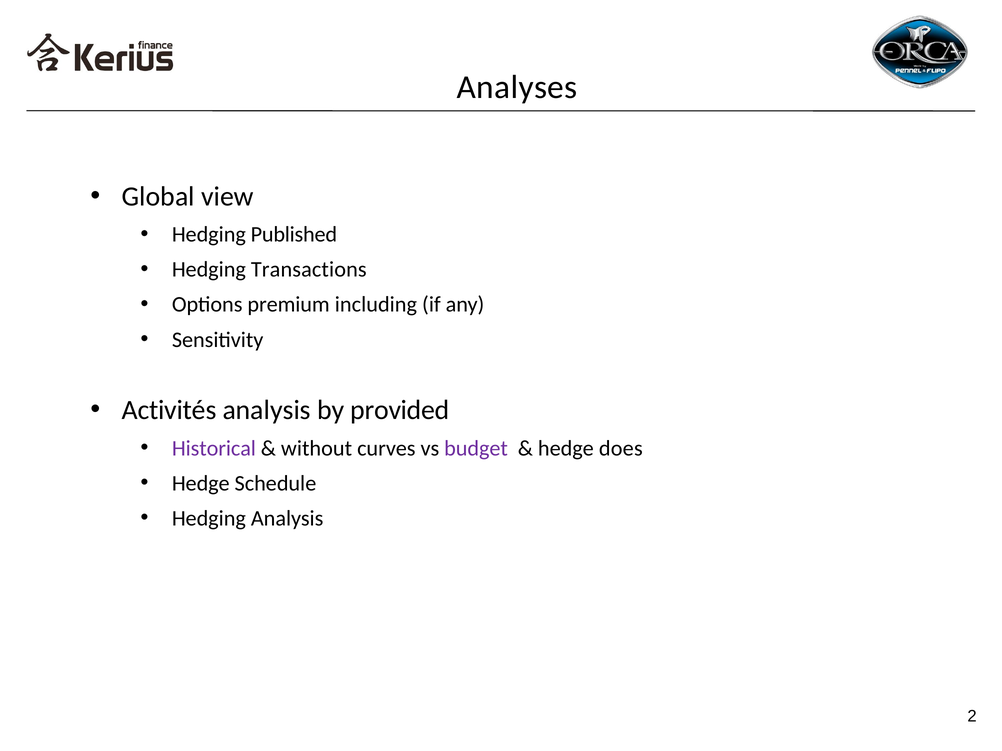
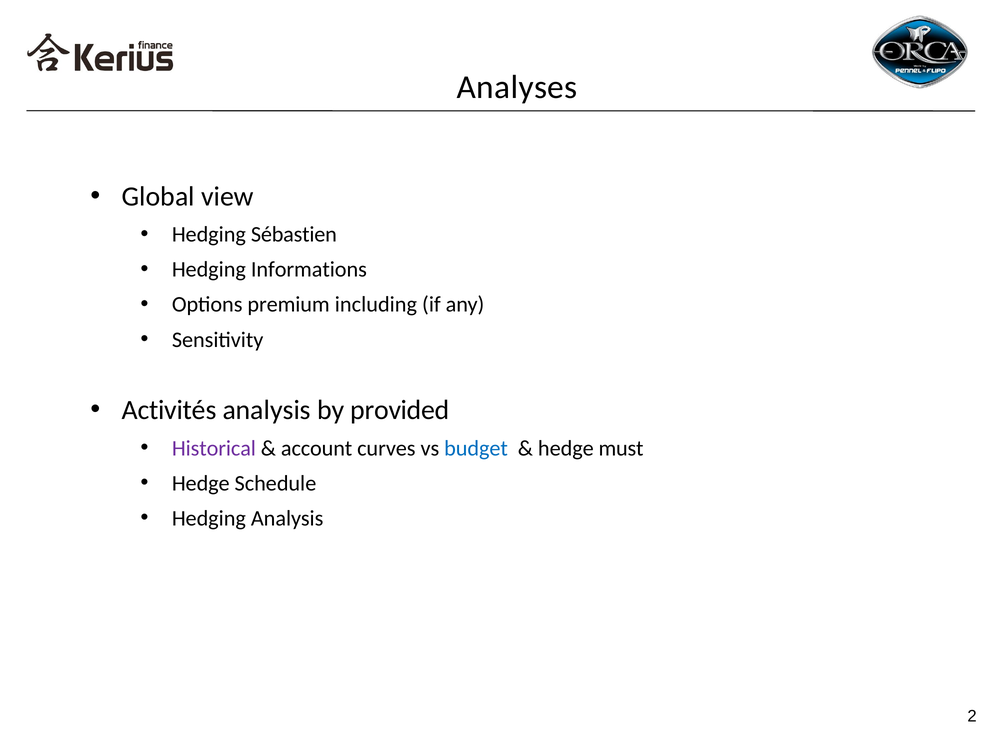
Published: Published -> Sébastien
Transactions: Transactions -> Informations
without: without -> account
budget colour: purple -> blue
does: does -> must
